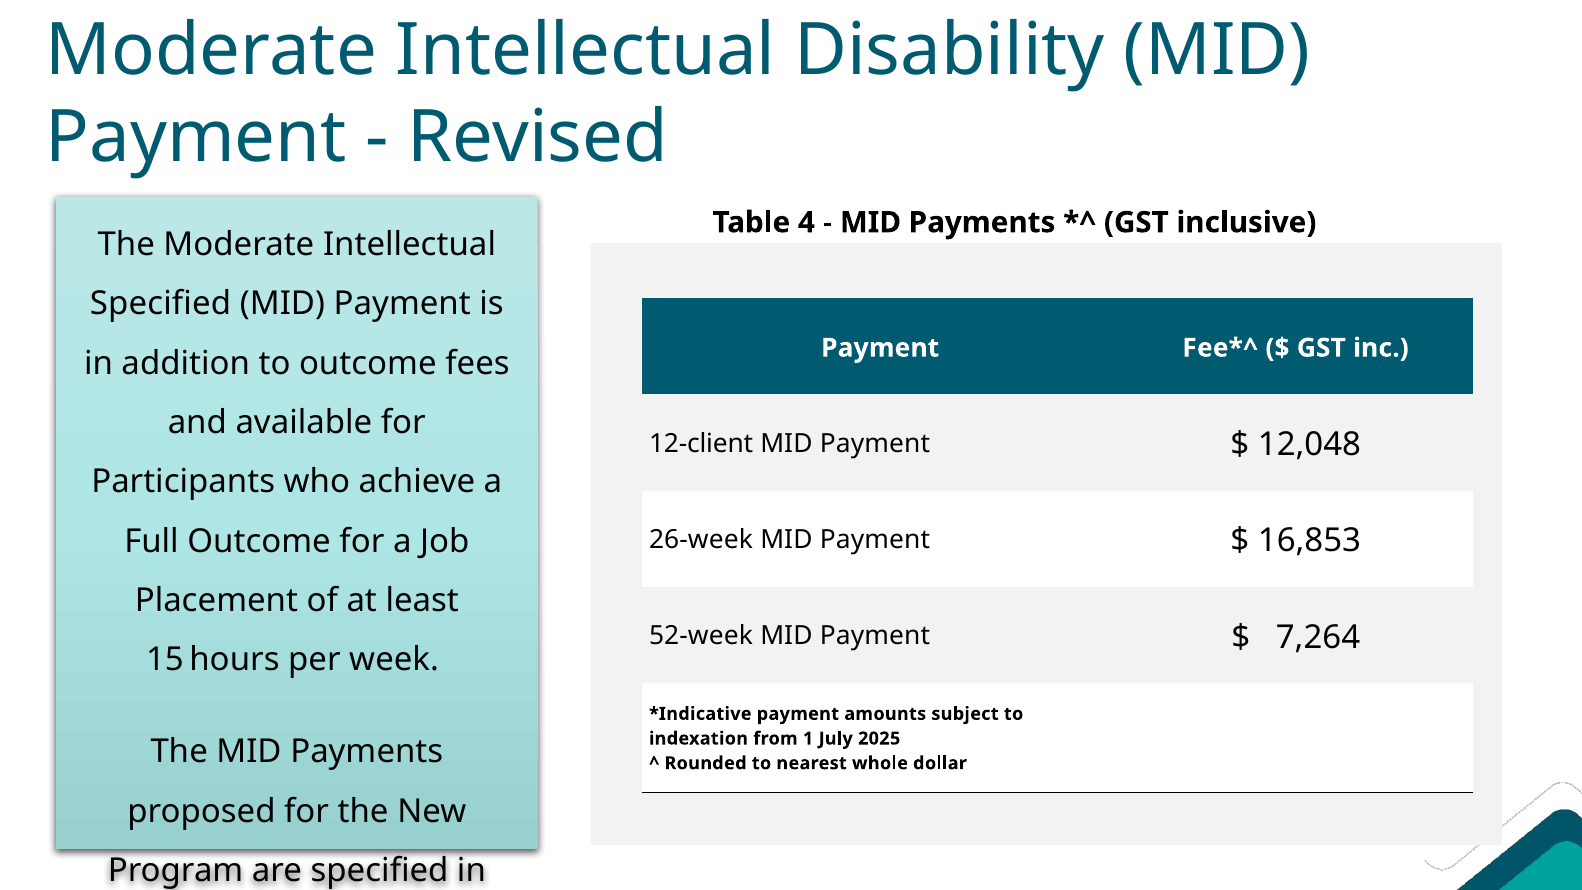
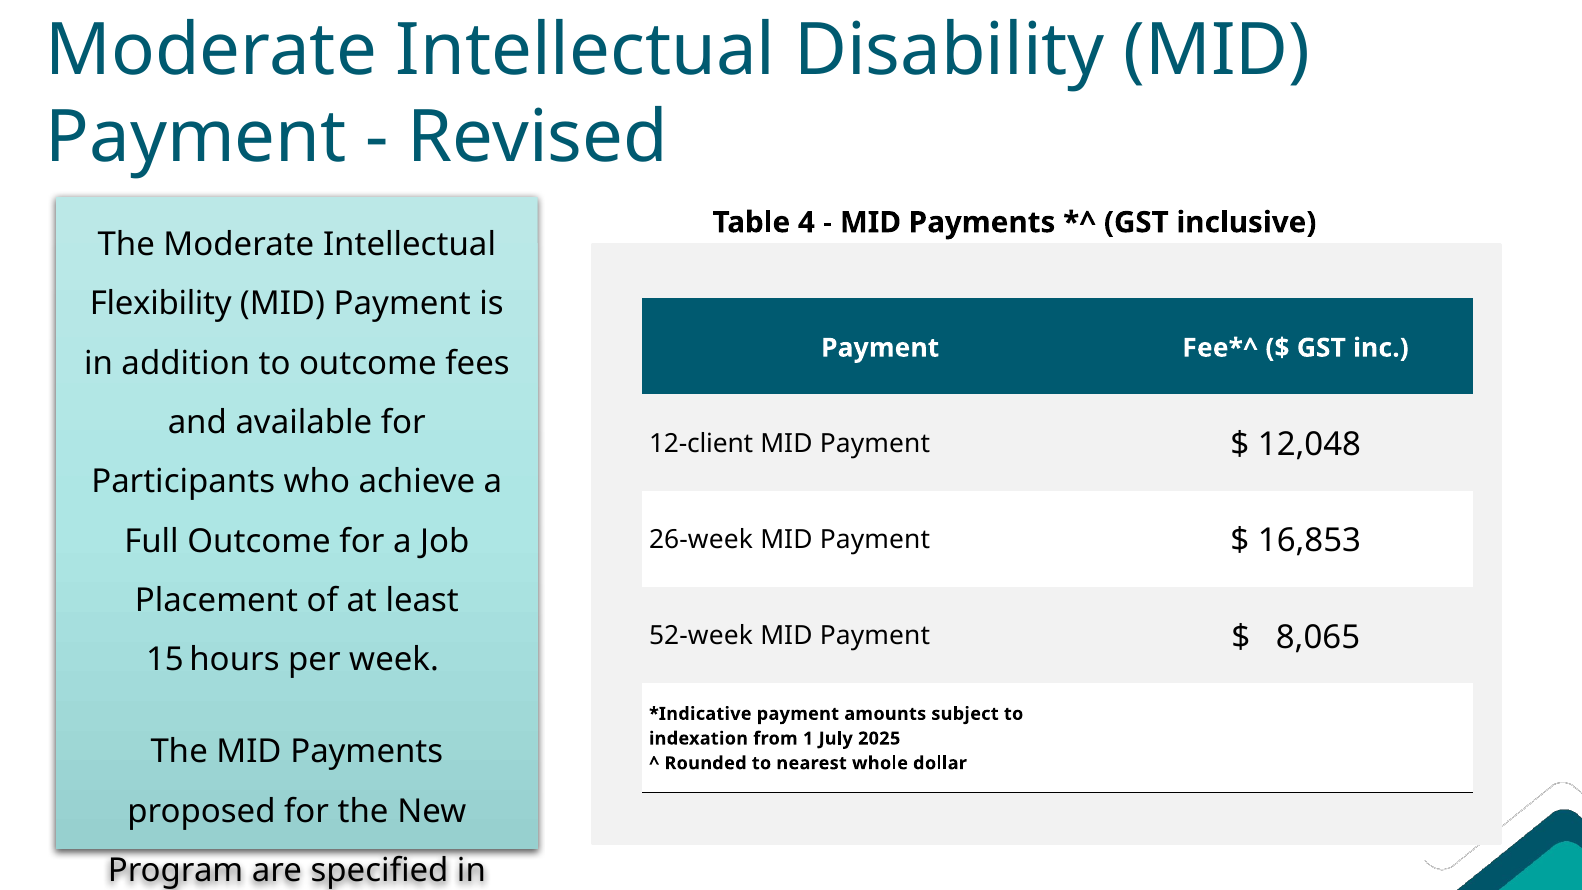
Specified at (161, 304): Specified -> Flexibility
7,264: 7,264 -> 8,065
